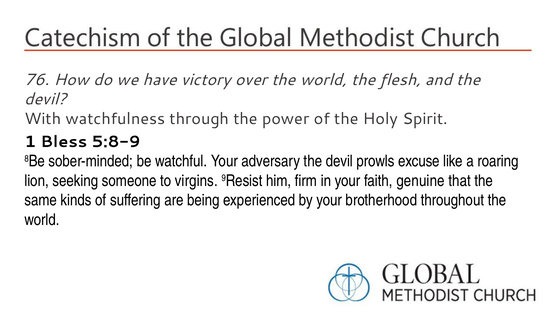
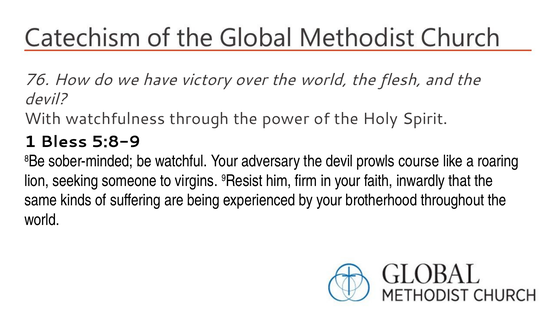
excuse: excuse -> course
genuine: genuine -> inwardly
